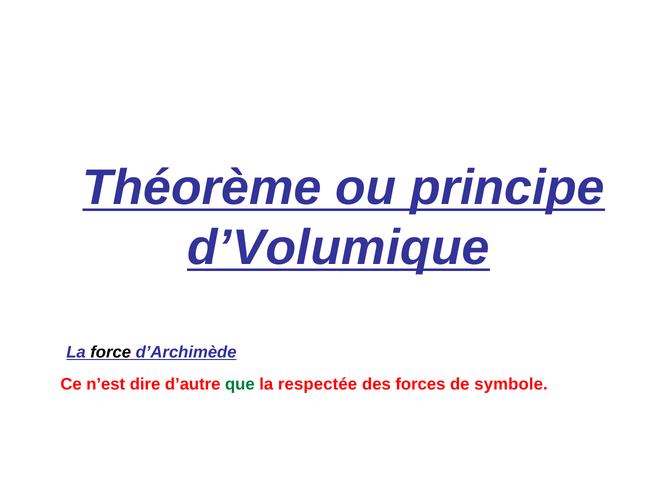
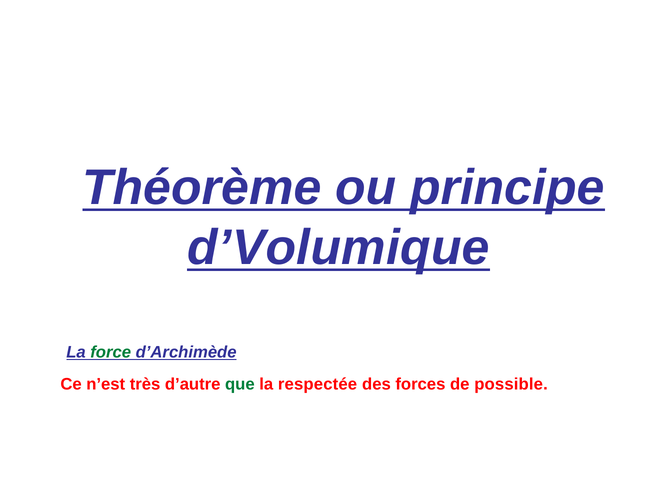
force colour: black -> green
dire: dire -> très
symbole: symbole -> possible
